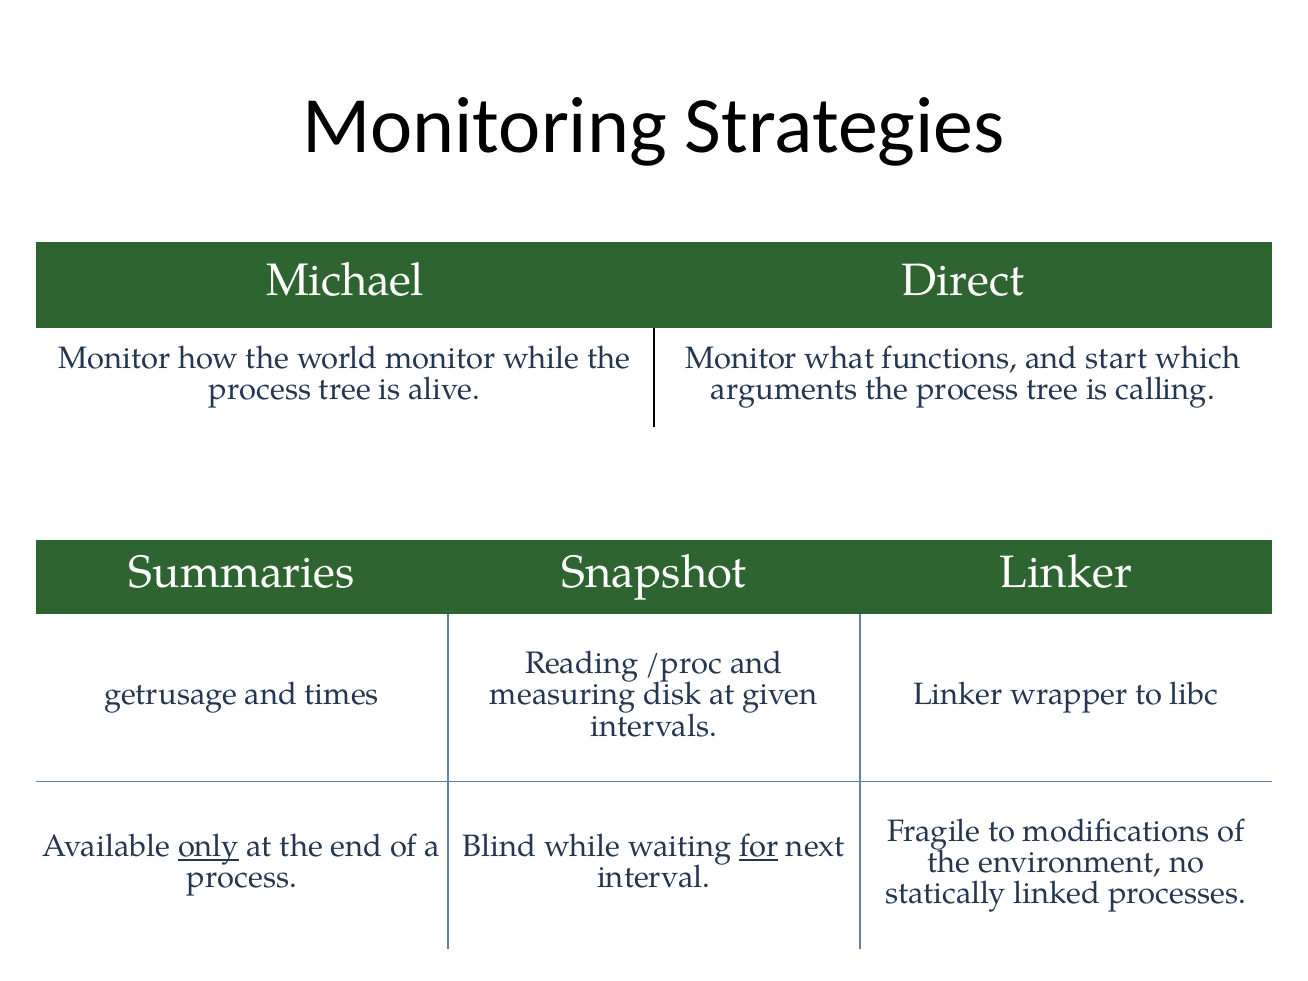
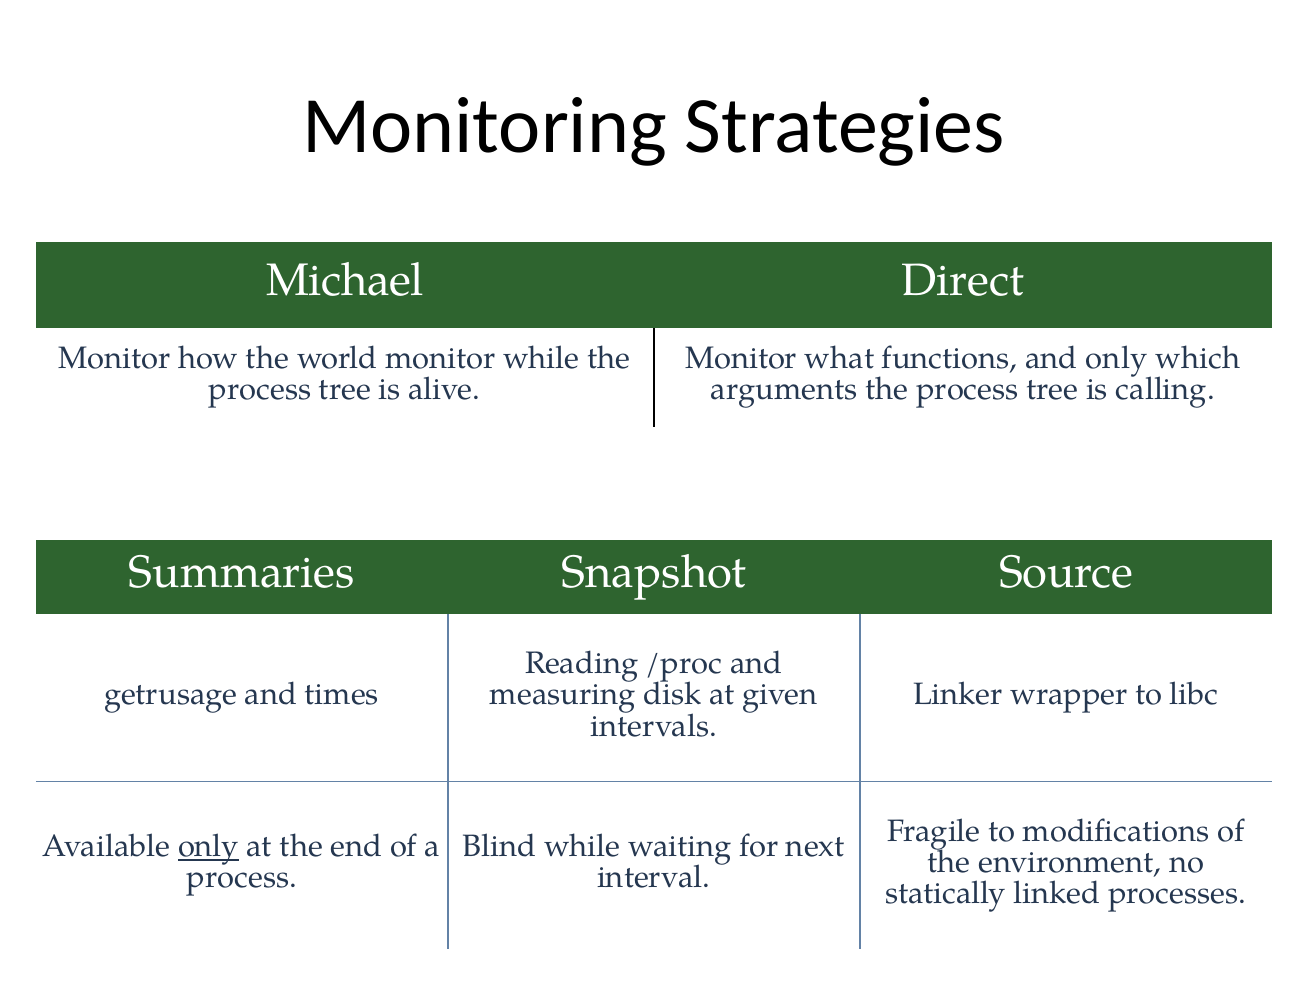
and start: start -> only
Snapshot Linker: Linker -> Source
for underline: present -> none
